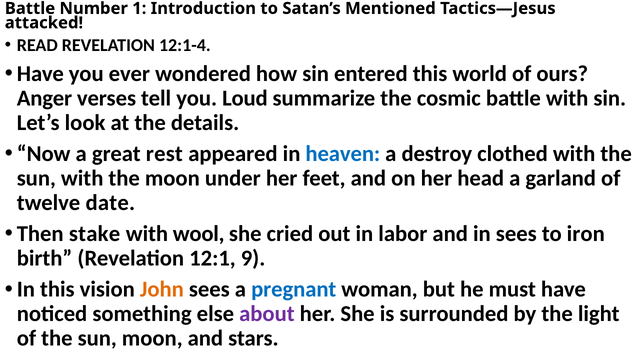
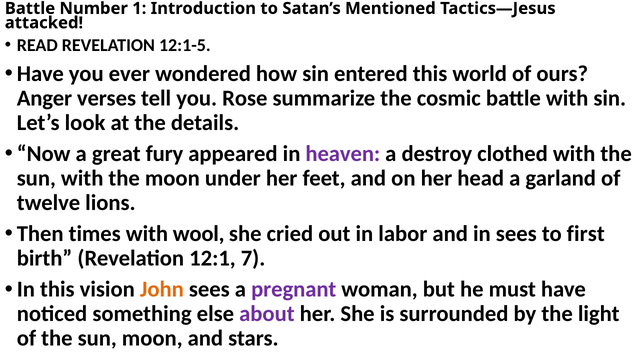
12:1-4: 12:1-4 -> 12:1-5
Loud: Loud -> Rose
rest: rest -> fury
heaven colour: blue -> purple
date: date -> lions
stake: stake -> times
iron: iron -> first
9: 9 -> 7
pregnant colour: blue -> purple
